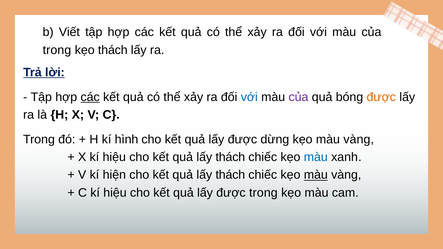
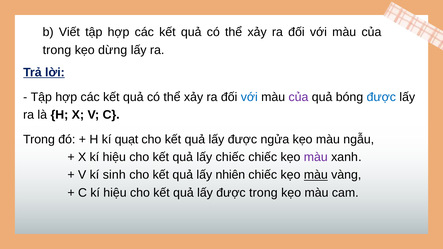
kẹo thách: thách -> dừng
các at (90, 97) underline: present -> none
được at (381, 97) colour: orange -> blue
hình: hình -> quạt
dừng: dừng -> ngửa
vàng at (359, 140): vàng -> ngẫu
thách at (230, 157): thách -> chiếc
màu at (316, 157) colour: blue -> purple
hiện: hiện -> sinh
thách at (230, 175): thách -> nhiên
